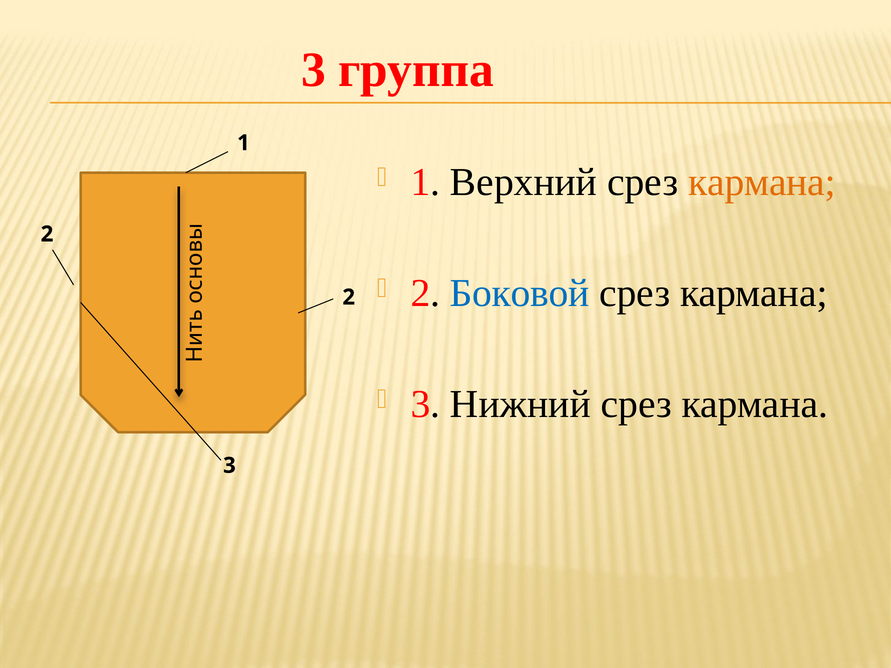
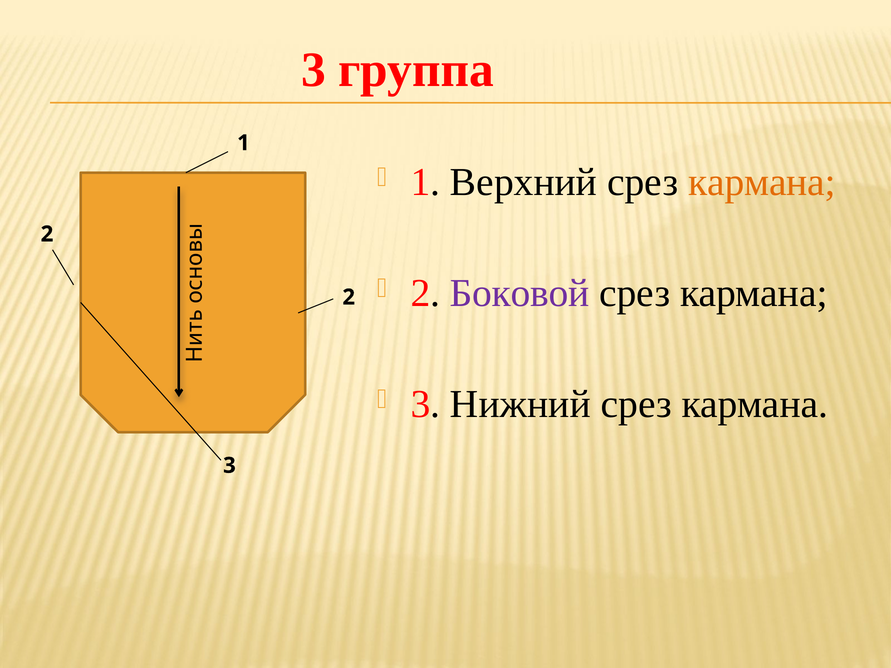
Боковой colour: blue -> purple
